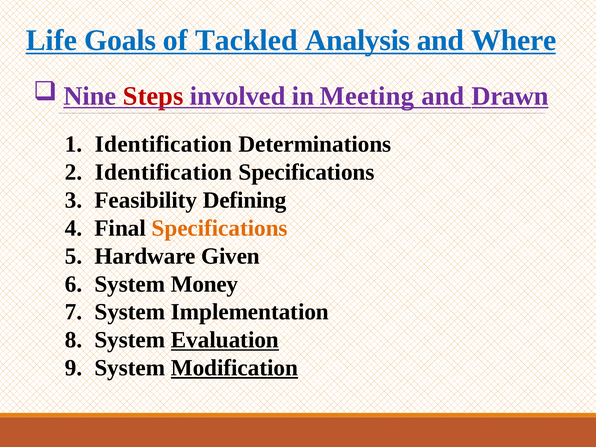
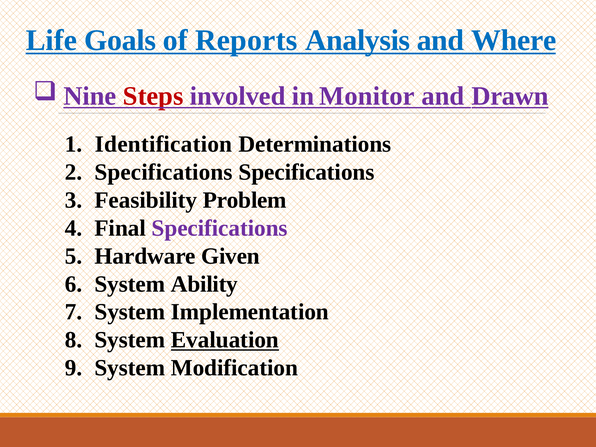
Tackled: Tackled -> Reports
Meeting: Meeting -> Monitor
Identification at (164, 172): Identification -> Specifications
Defining: Defining -> Problem
Specifications at (220, 228) colour: orange -> purple
Money: Money -> Ability
Modification underline: present -> none
